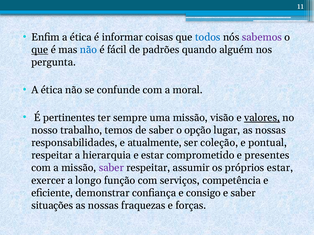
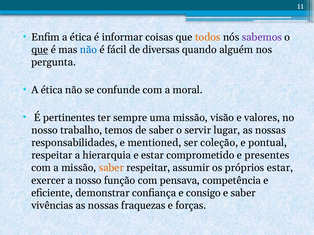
todos colour: blue -> orange
padrões: padrões -> diversas
valores underline: present -> none
opção: opção -> servir
atualmente: atualmente -> mentioned
saber at (111, 168) colour: purple -> orange
a longo: longo -> nosso
serviços: serviços -> pensava
situações: situações -> vivências
